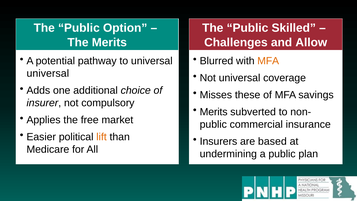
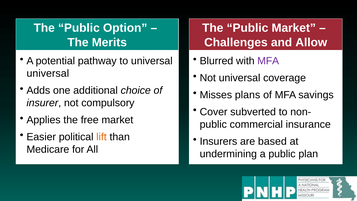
Public Skilled: Skilled -> Market
MFA at (268, 61) colour: orange -> purple
these: these -> plans
Merits at (214, 112): Merits -> Cover
